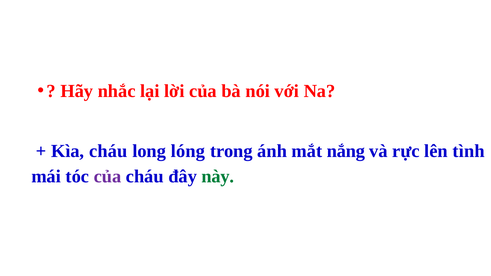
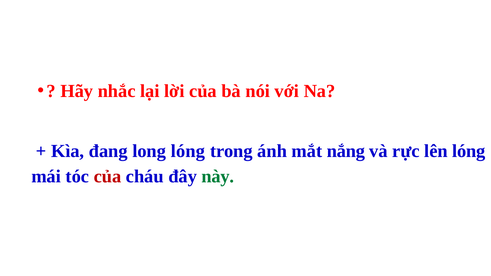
Kìa cháu: cháu -> đang
lên tình: tình -> lóng
của at (107, 177) colour: purple -> red
